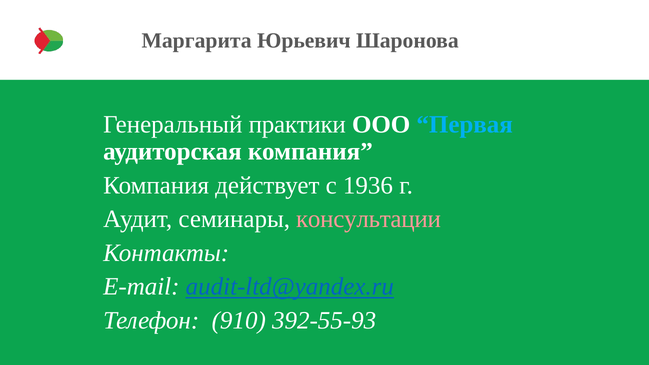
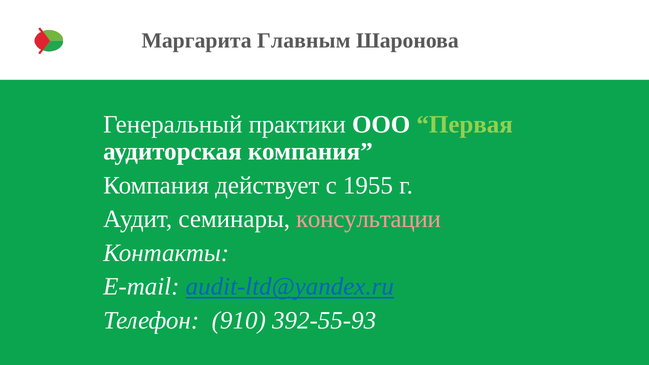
Юрьевич: Юрьевич -> Главным
Первая colour: light blue -> light green
1936: 1936 -> 1955
